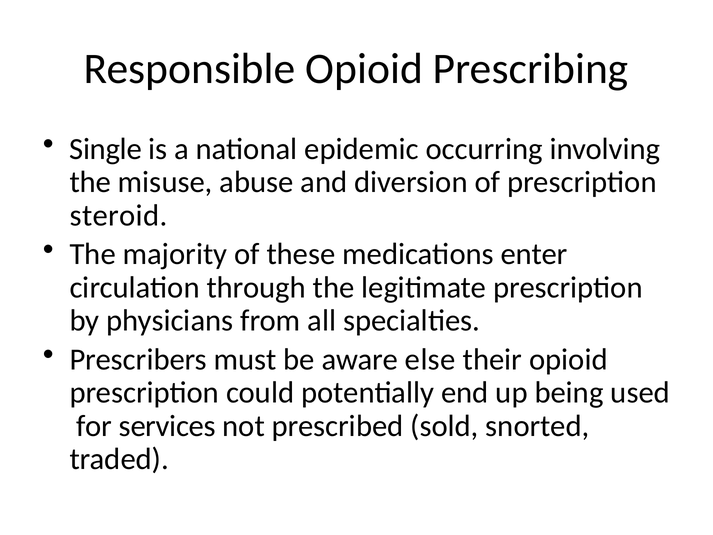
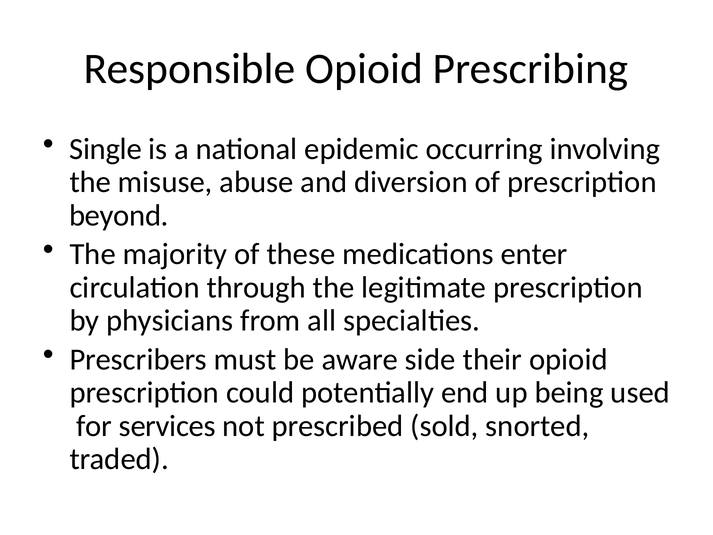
steroid: steroid -> beyond
else: else -> side
